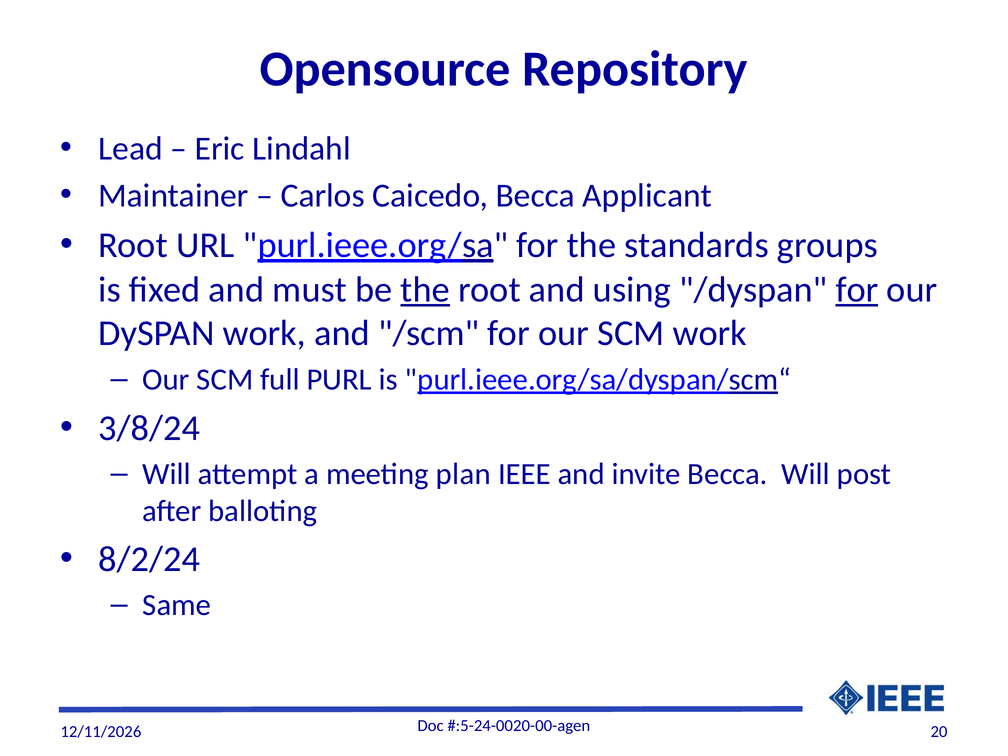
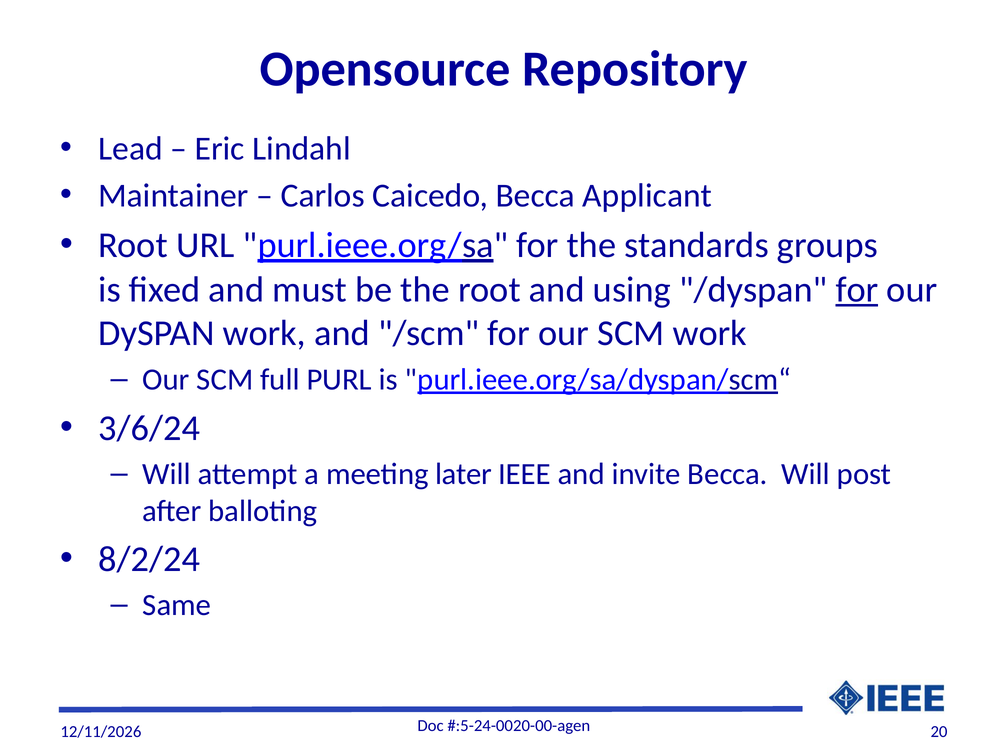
the at (425, 290) underline: present -> none
3/8/24: 3/8/24 -> 3/6/24
plan: plan -> later
